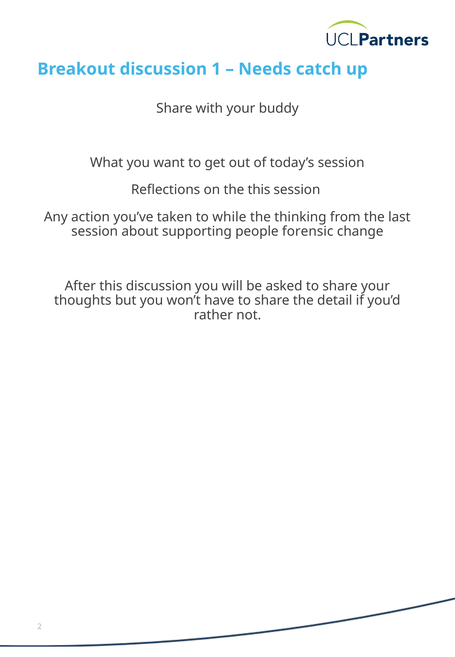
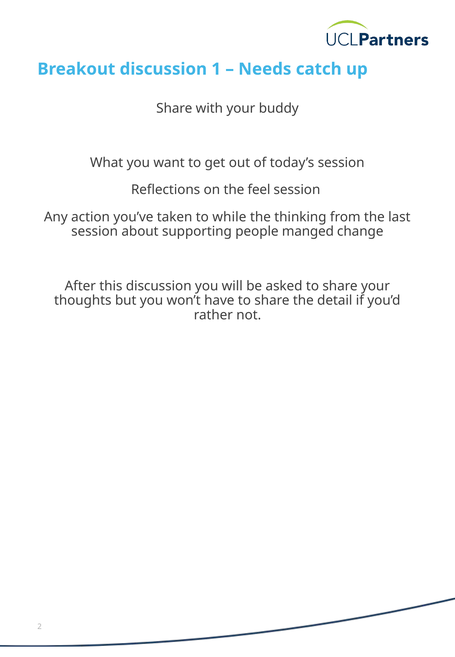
the this: this -> feel
forensic: forensic -> manged
